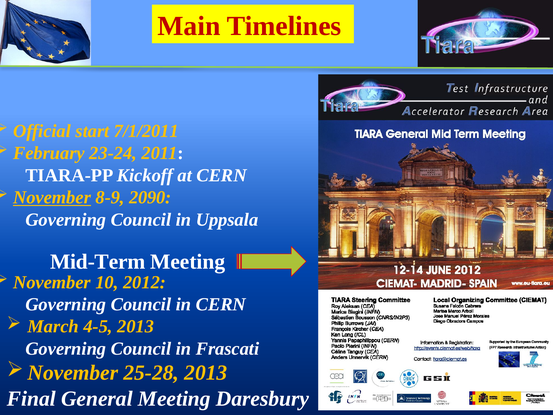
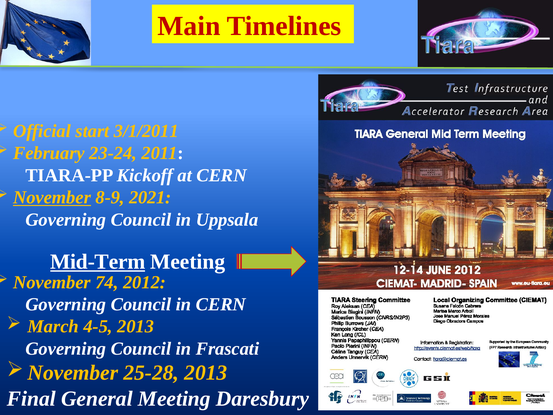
7/1/2011: 7/1/2011 -> 3/1/2011
2090: 2090 -> 2021
Mid-Term underline: none -> present
10: 10 -> 74
